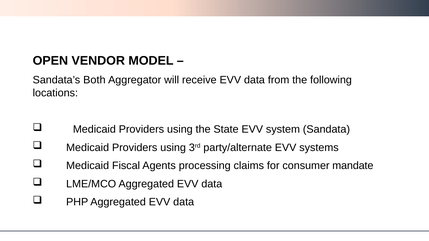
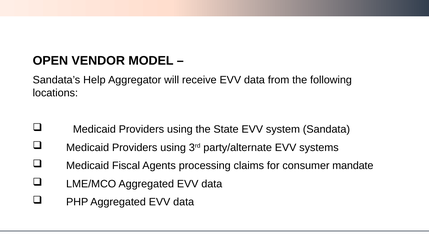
Both: Both -> Help
